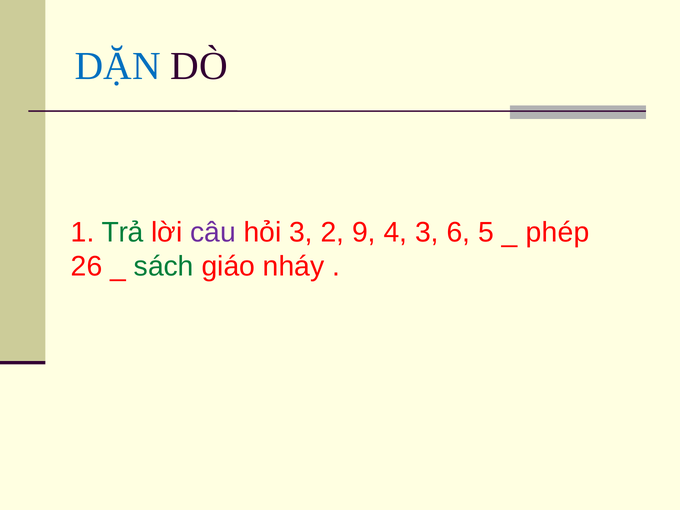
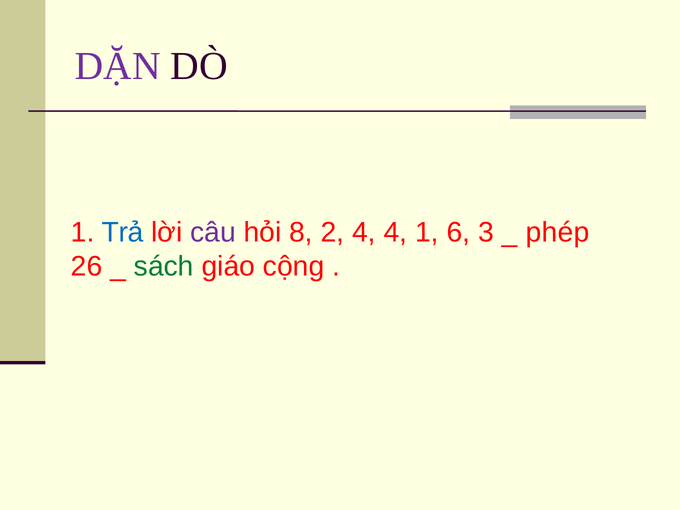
DẶN colour: blue -> purple
Trả colour: green -> blue
hỏi 3: 3 -> 8
2 9: 9 -> 4
4 3: 3 -> 1
5: 5 -> 3
nháy: nháy -> cộng
